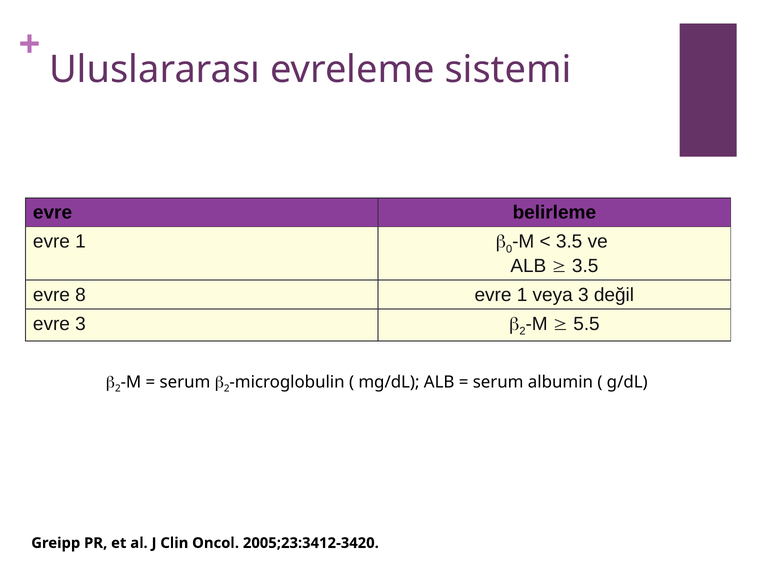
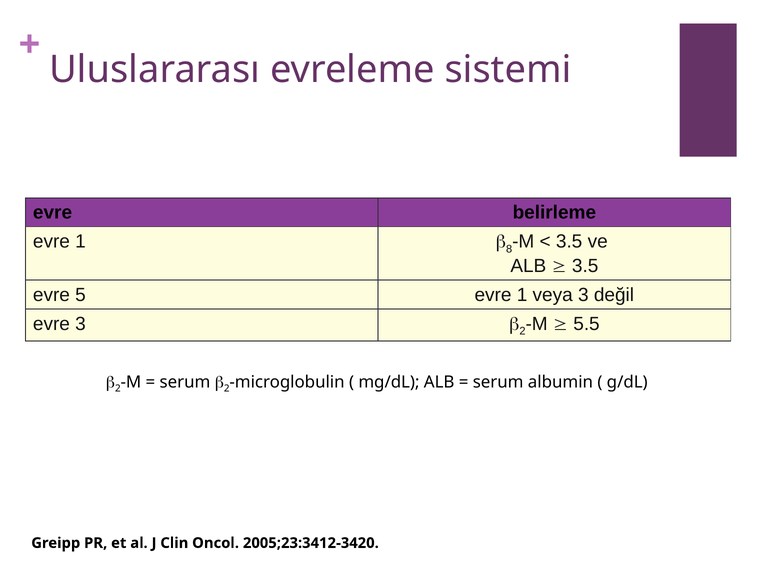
0: 0 -> 8
8: 8 -> 5
